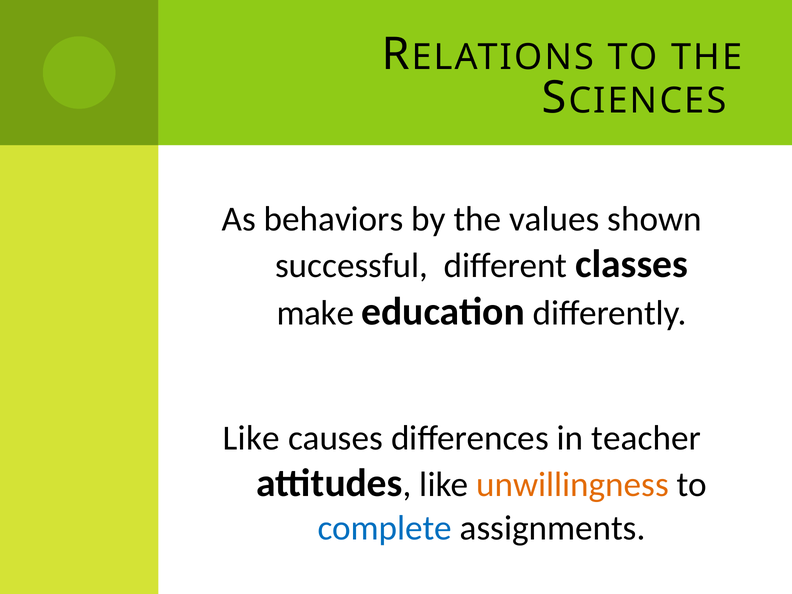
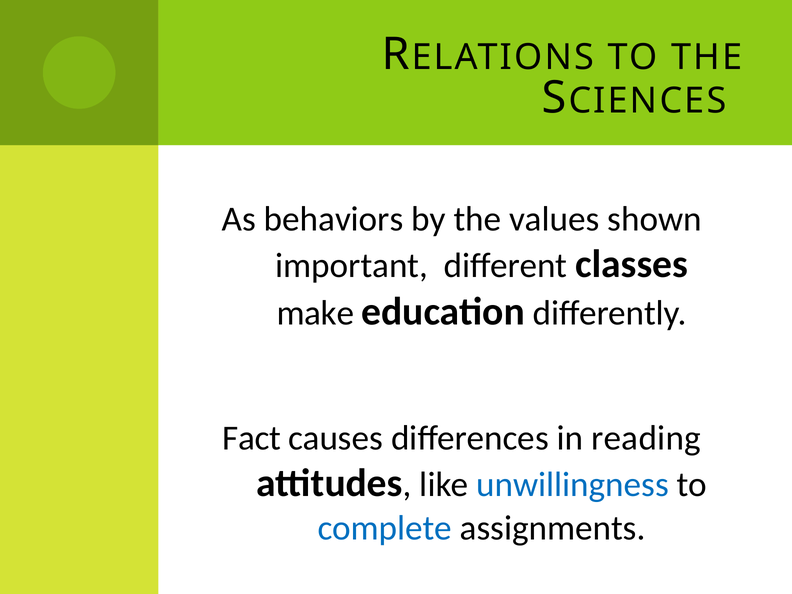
successful: successful -> important
Like at (251, 438): Like -> Fact
teacher: teacher -> reading
unwillingness colour: orange -> blue
